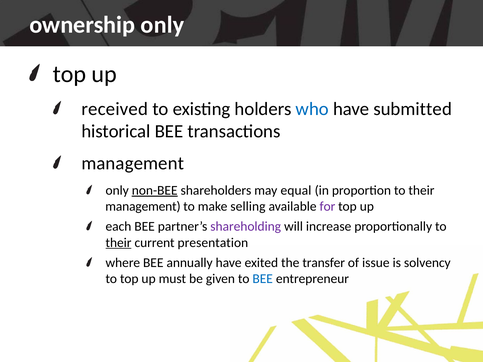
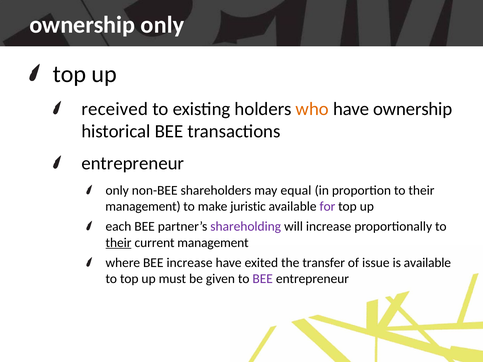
who colour: blue -> orange
have submitted: submitted -> ownership
management at (133, 163): management -> entrepreneur
non-BEE underline: present -> none
selling: selling -> juristic
current presentation: presentation -> management
BEE annually: annually -> increase
is solvency: solvency -> available
BEE at (263, 279) colour: blue -> purple
